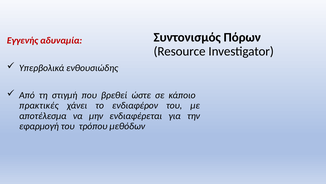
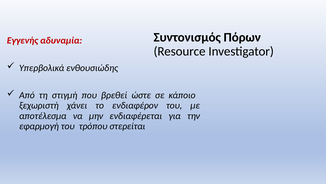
πρακτικές: πρακτικές -> ξεχωριστή
μεθόδων: μεθόδων -> στερείται
